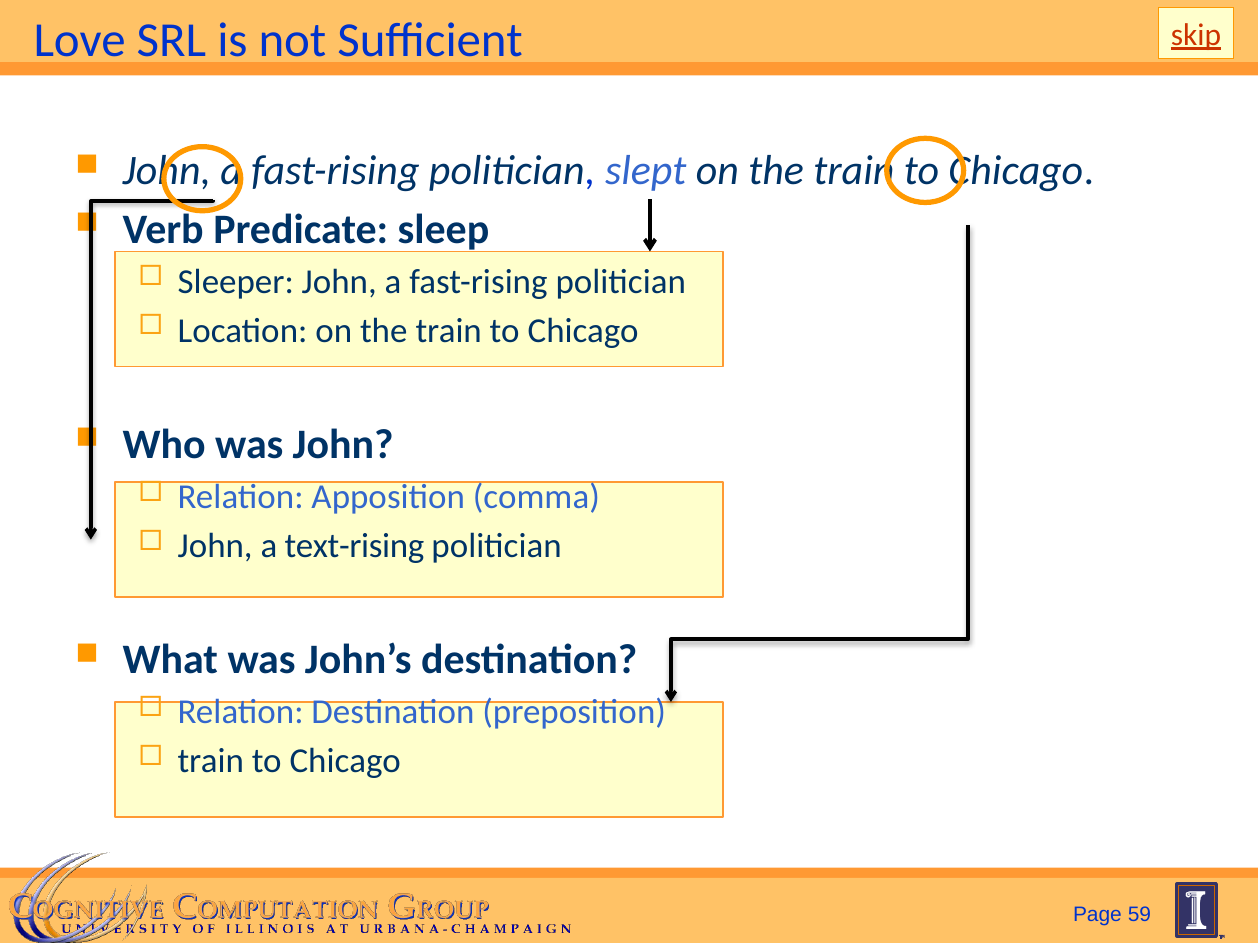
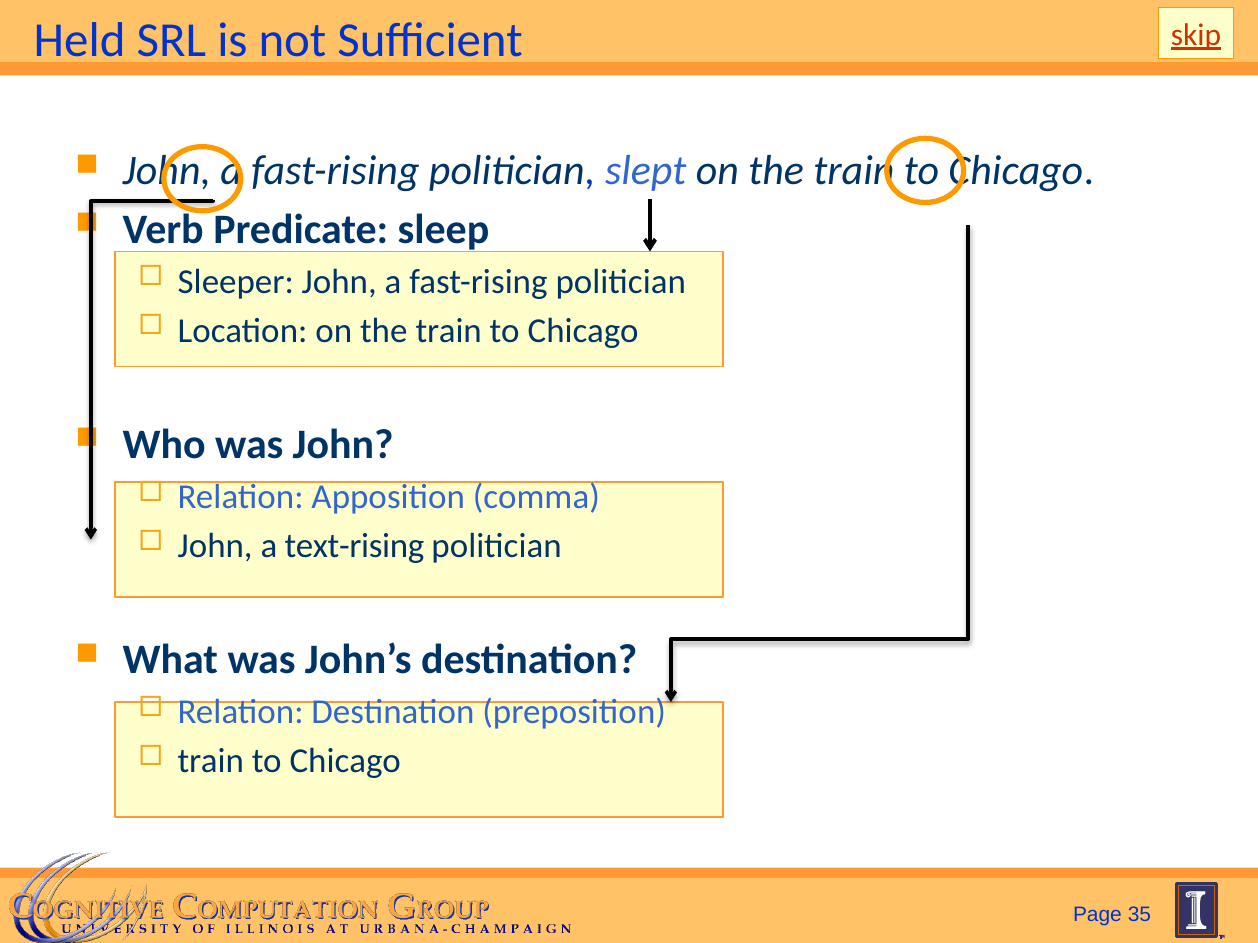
Love: Love -> Held
59: 59 -> 35
